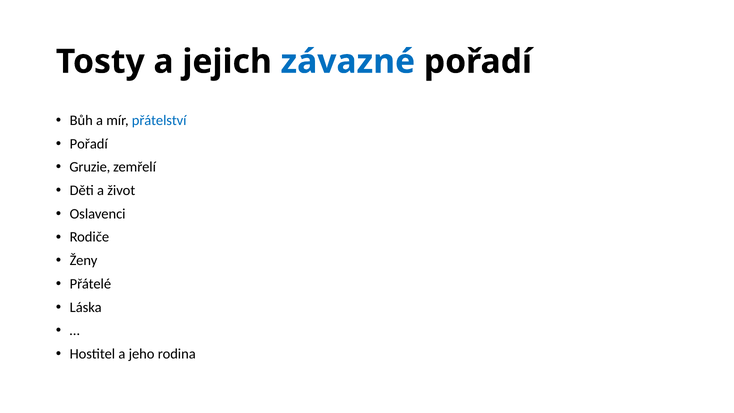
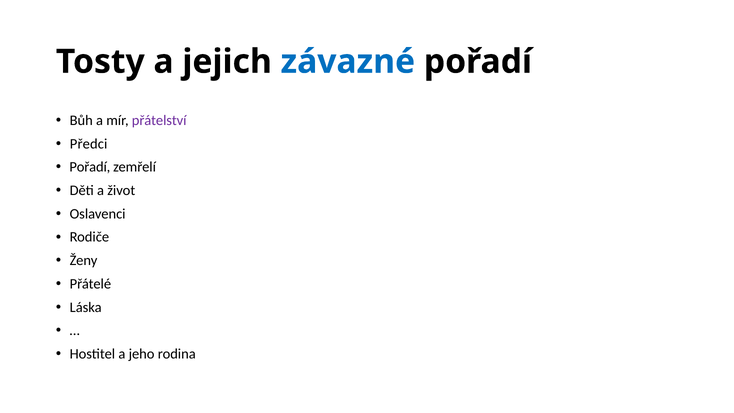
přátelství colour: blue -> purple
Pořadí at (89, 144): Pořadí -> Předci
Gruzie at (90, 167): Gruzie -> Pořadí
